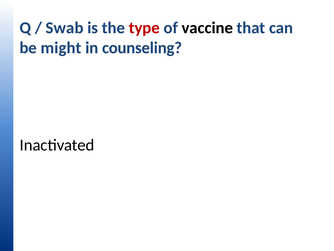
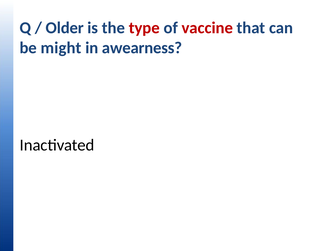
Swab: Swab -> Older
vaccine colour: black -> red
counseling: counseling -> awearness
